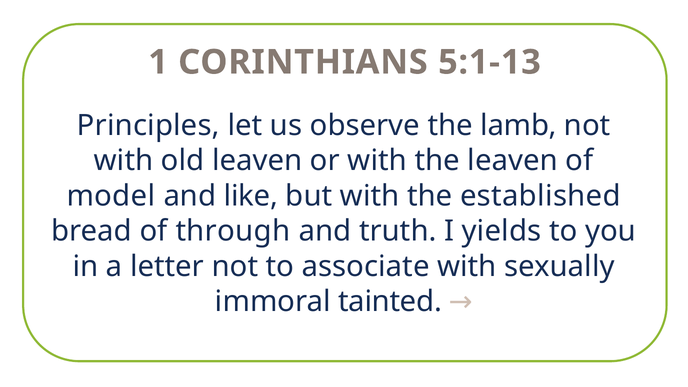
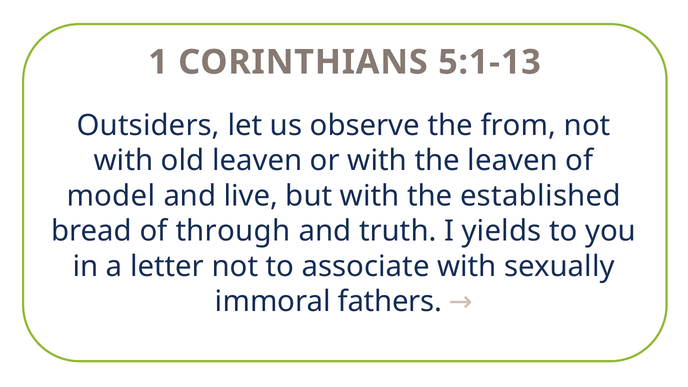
Principles: Principles -> Outsiders
lamb: lamb -> from
like: like -> live
tainted: tainted -> fathers
